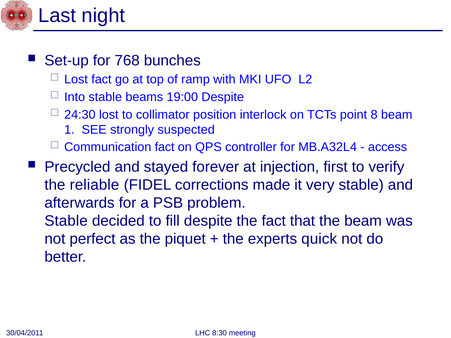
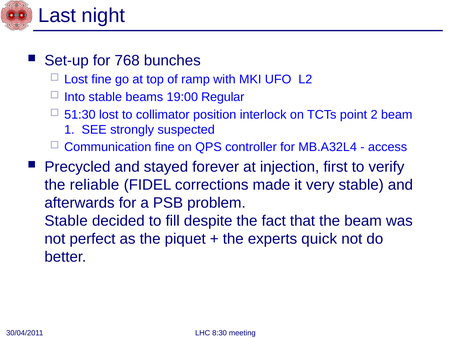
Lost fact: fact -> fine
19:00 Despite: Despite -> Regular
24:30: 24:30 -> 51:30
8: 8 -> 2
Communication fact: fact -> fine
